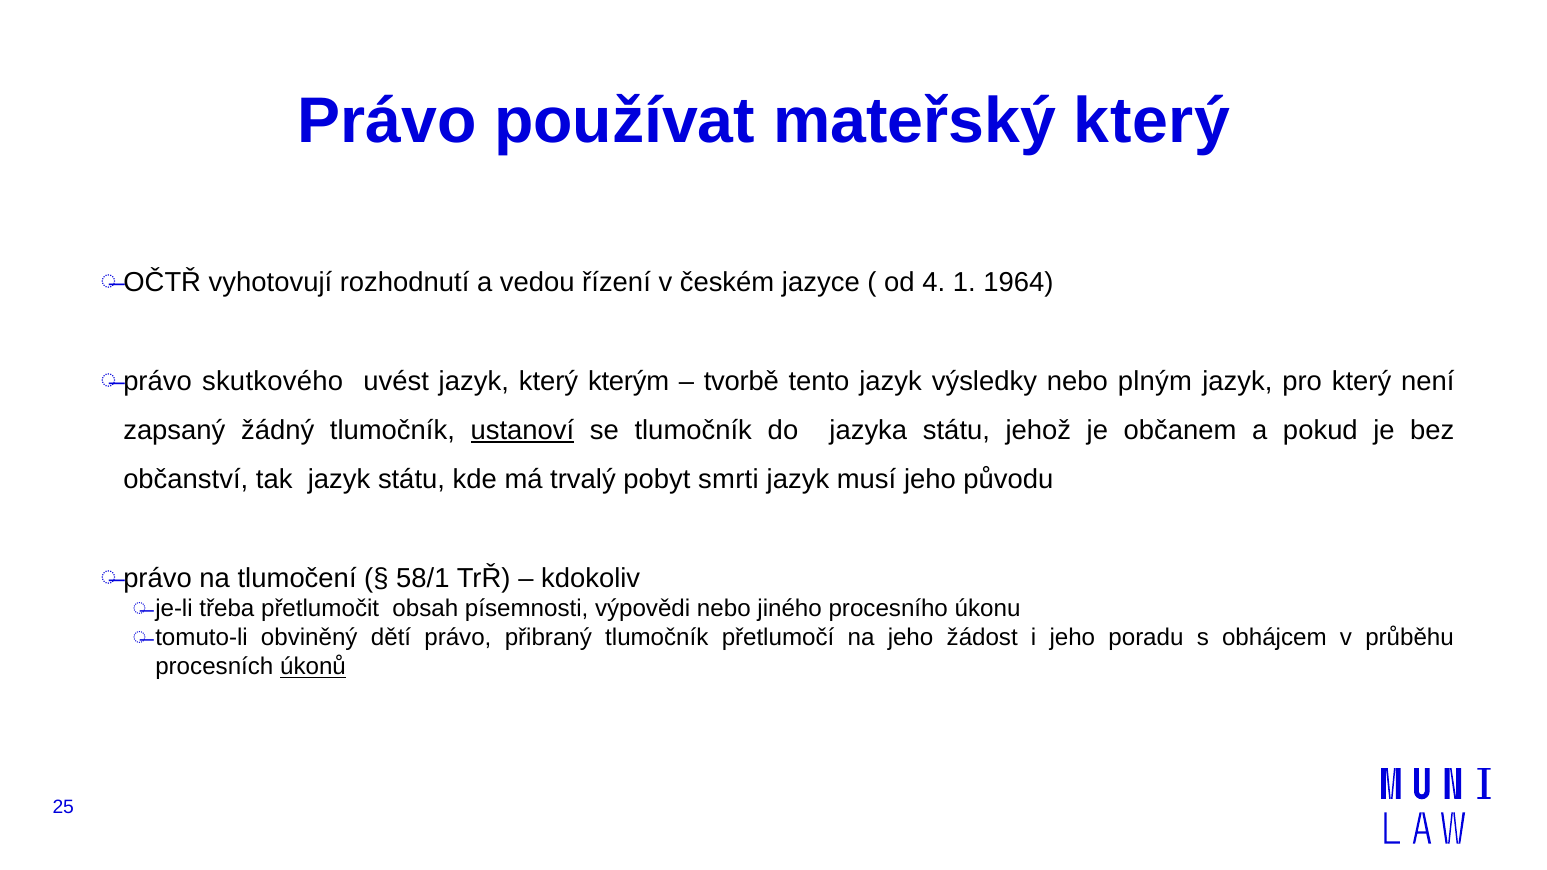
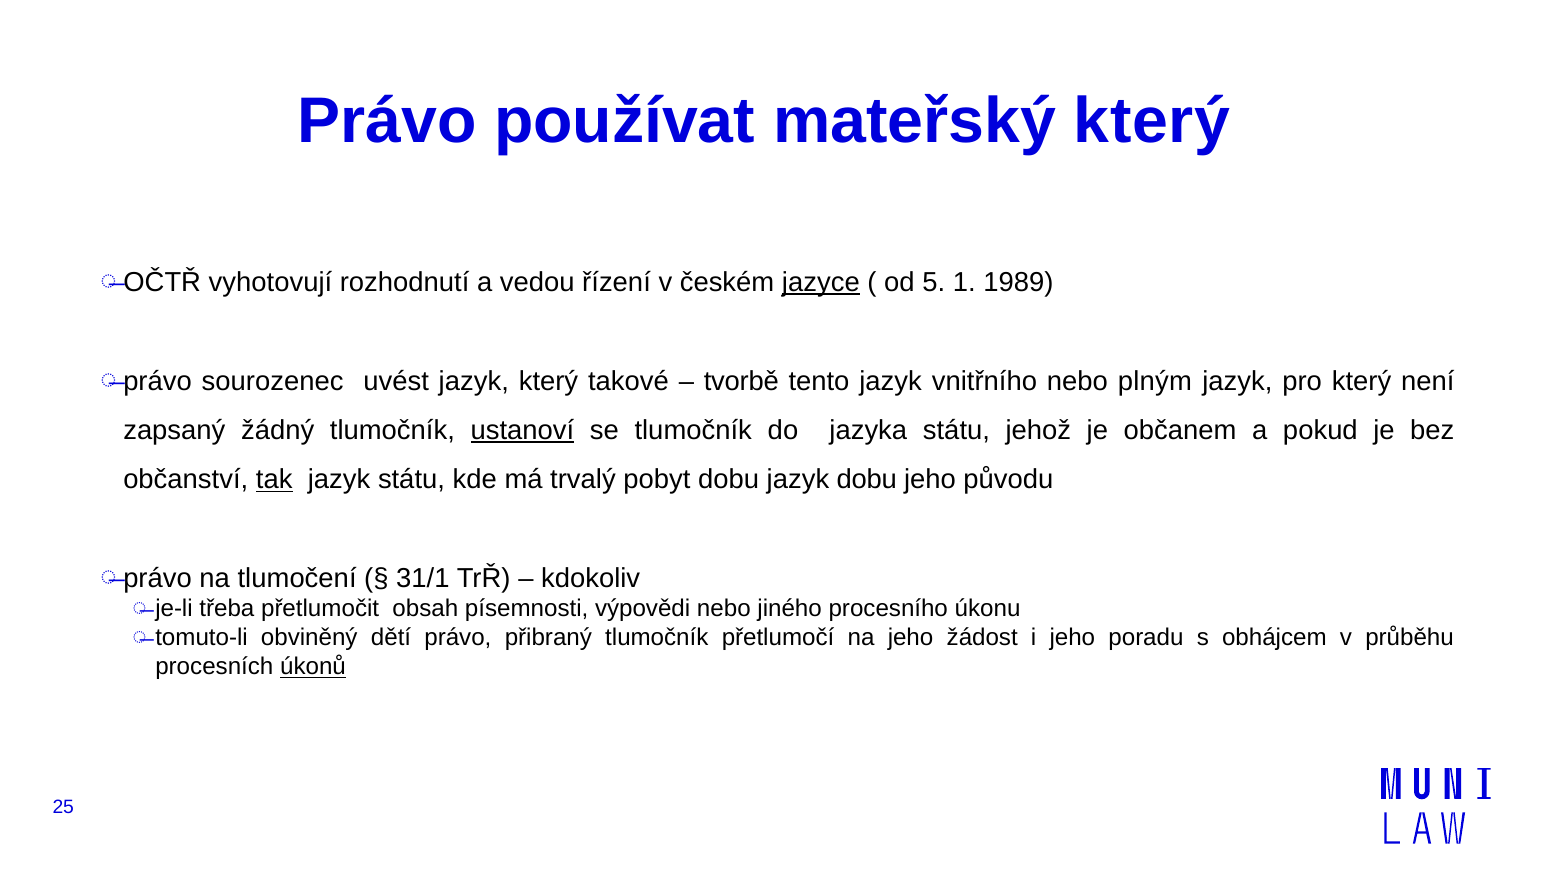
jazyce underline: none -> present
4: 4 -> 5
1964: 1964 -> 1989
skutkového: skutkového -> sourozenec
kterým: kterým -> takové
výsledky: výsledky -> vnitřního
tak underline: none -> present
pobyt smrti: smrti -> dobu
jazyk musí: musí -> dobu
58/1: 58/1 -> 31/1
